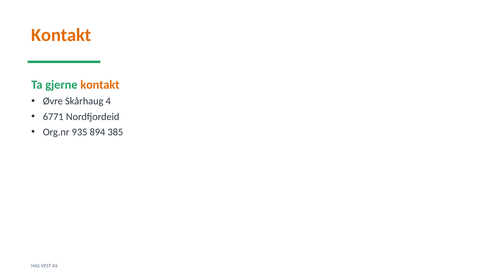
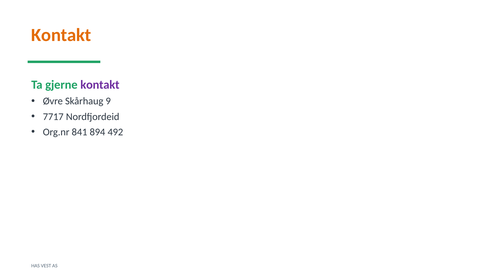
kontakt at (100, 85) colour: orange -> purple
4: 4 -> 9
6771: 6771 -> 7717
935: 935 -> 841
385: 385 -> 492
